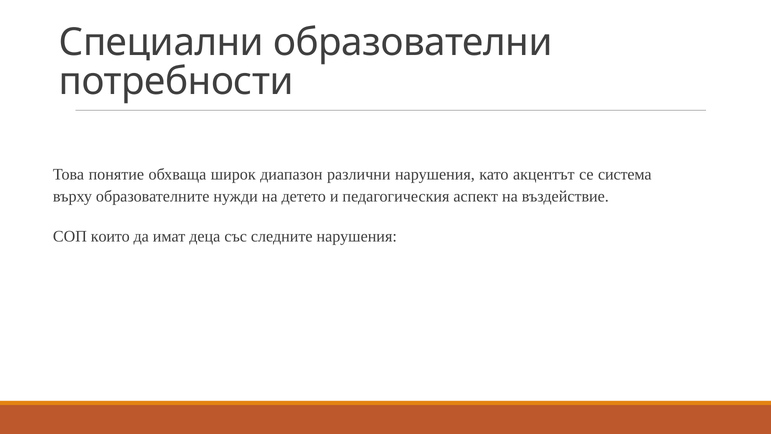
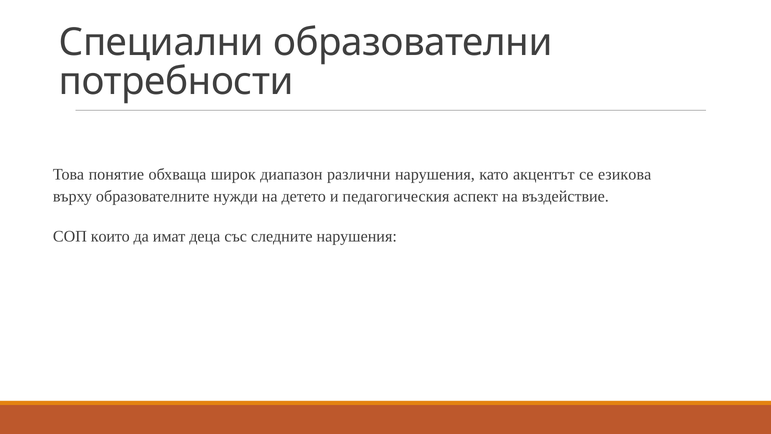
система: система -> езикова
